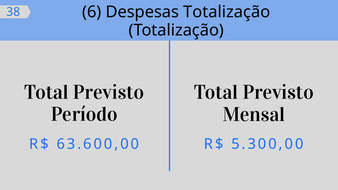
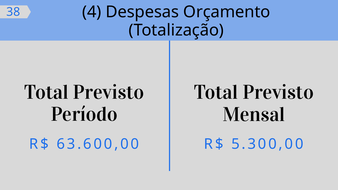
6: 6 -> 4
Despesas Totalização: Totalização -> Orçamento
